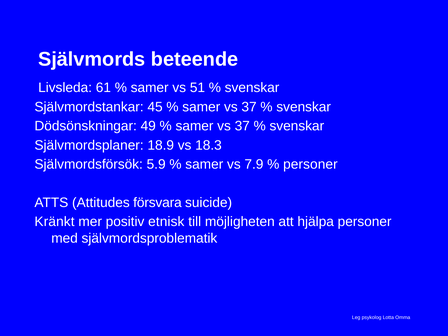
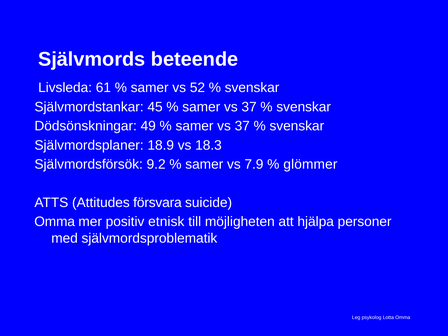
51: 51 -> 52
5.9: 5.9 -> 9.2
personer at (310, 164): personer -> glömmer
Kränkt at (55, 222): Kränkt -> Omma
